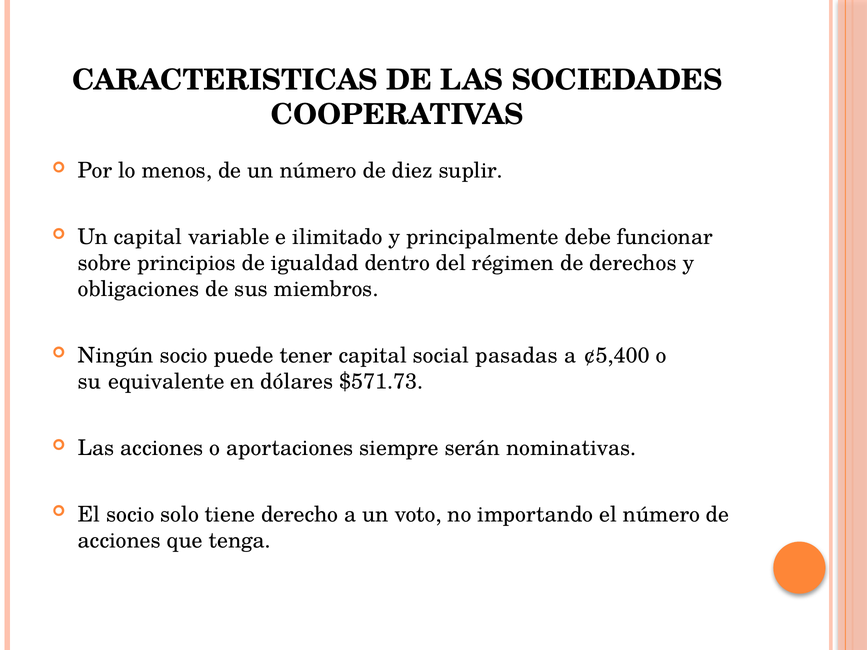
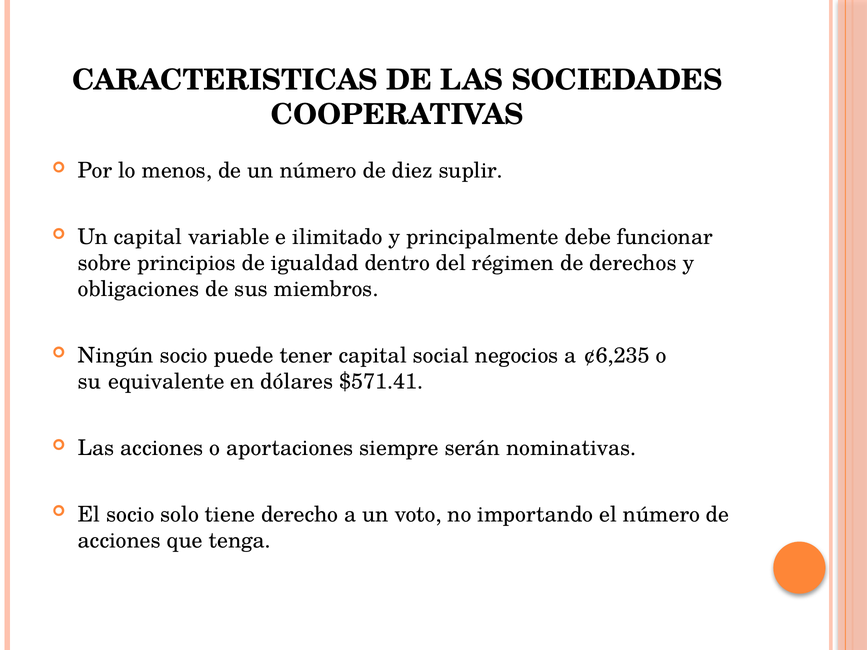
pasadas: pasadas -> negocios
¢5,400: ¢5,400 -> ¢6,235
$571.73: $571.73 -> $571.41
